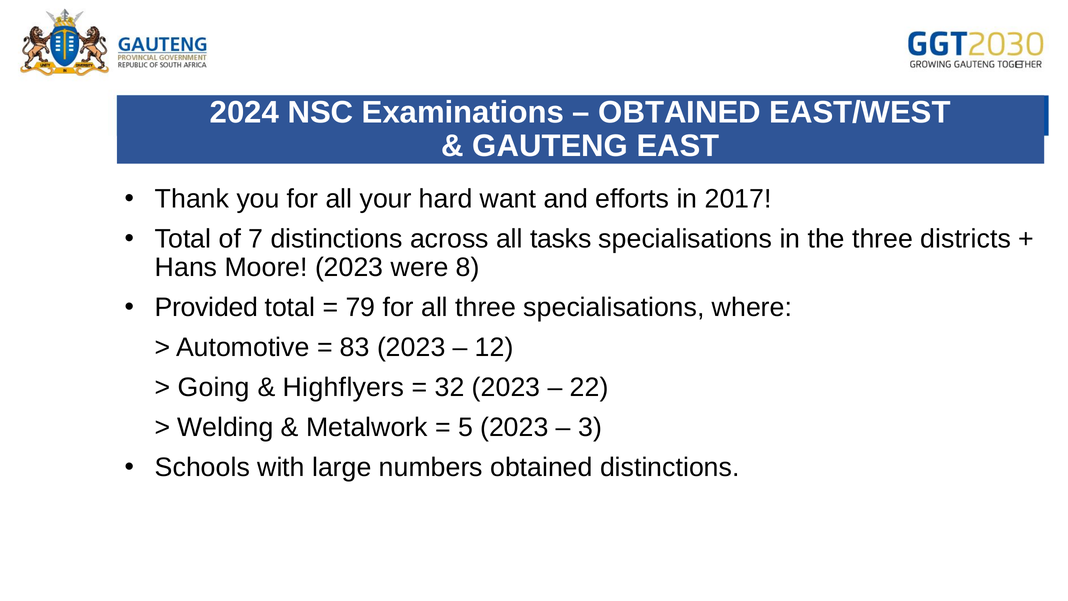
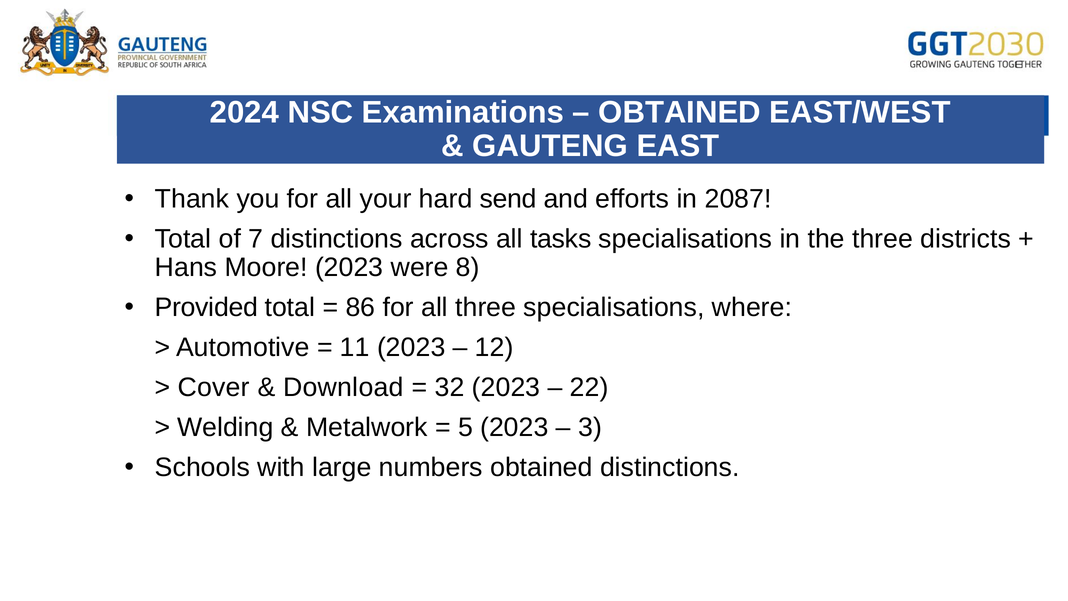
want: want -> send
2017: 2017 -> 2087
79: 79 -> 86
83: 83 -> 11
Going: Going -> Cover
Highflyers: Highflyers -> Download
